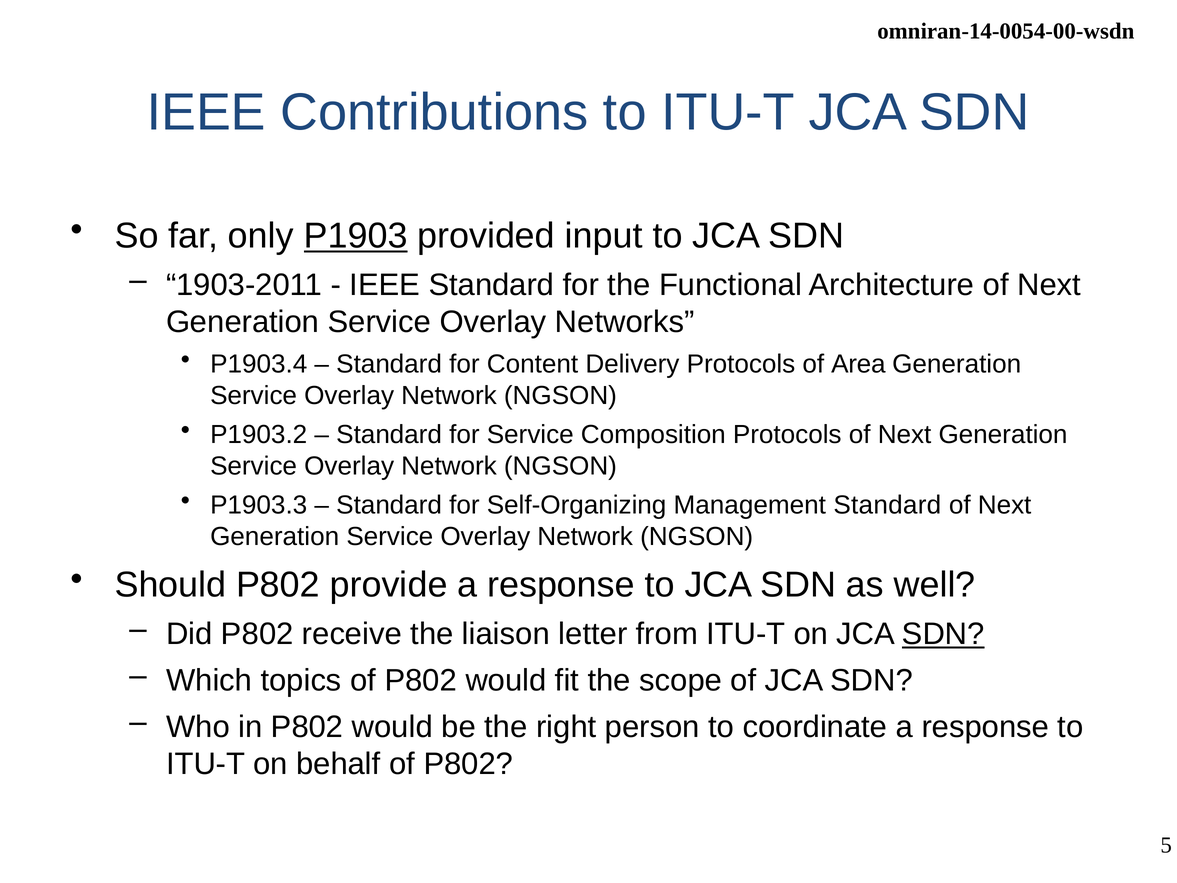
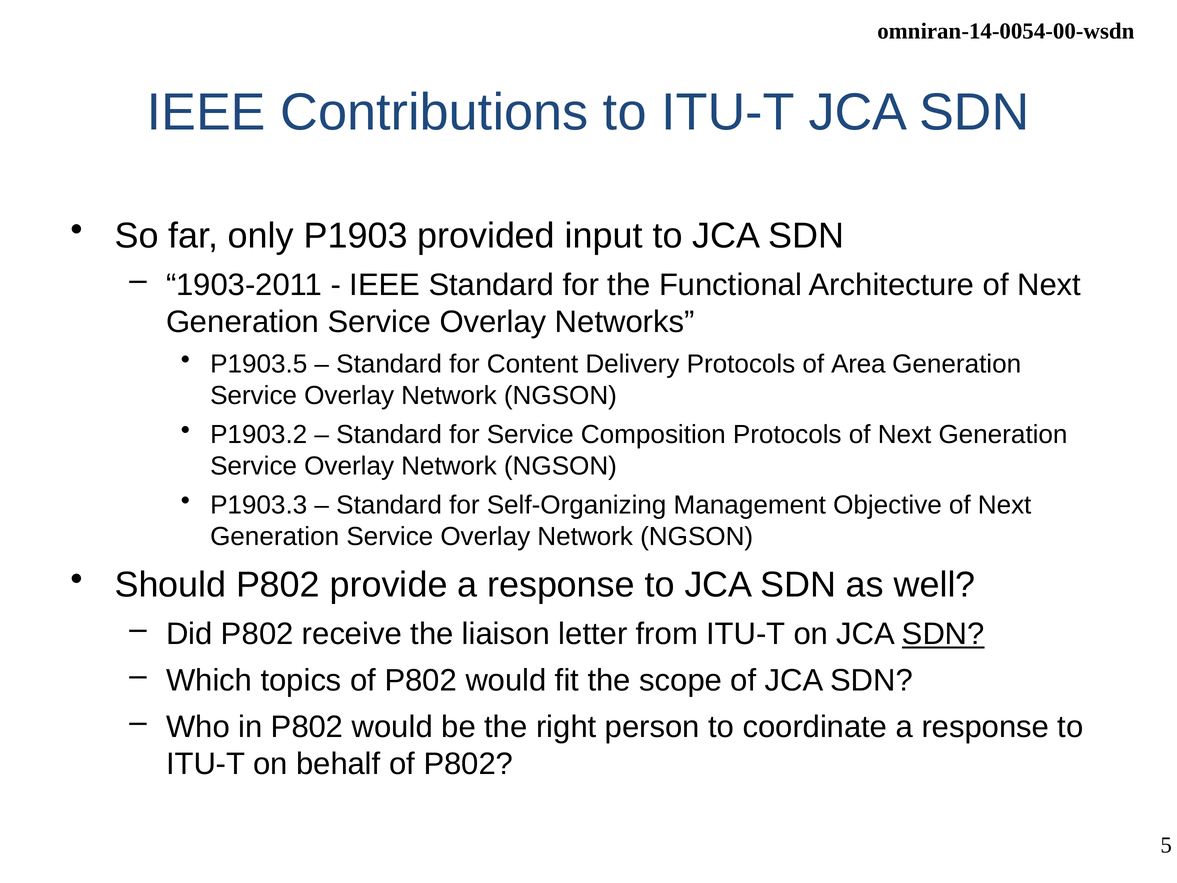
P1903 underline: present -> none
P1903.4: P1903.4 -> P1903.5
Management Standard: Standard -> Objective
